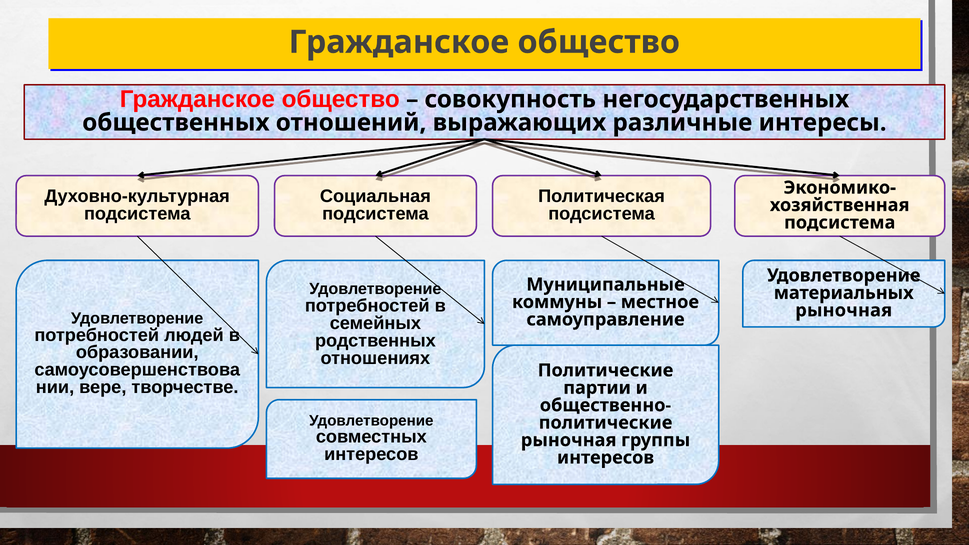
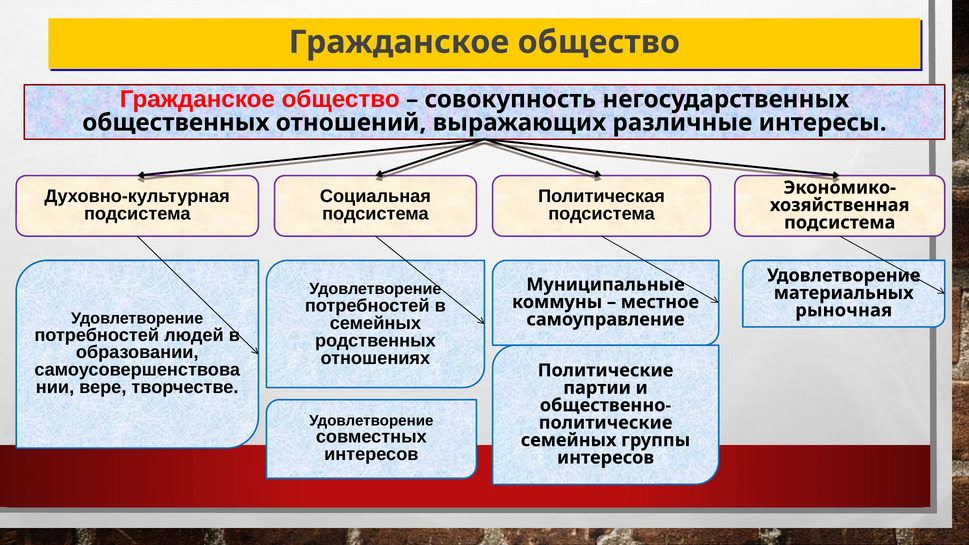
рыночная at (569, 440): рыночная -> семейных
